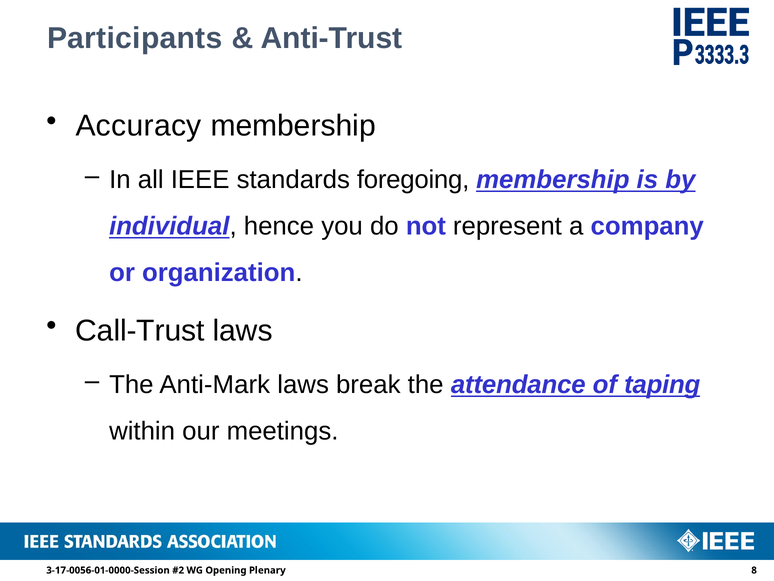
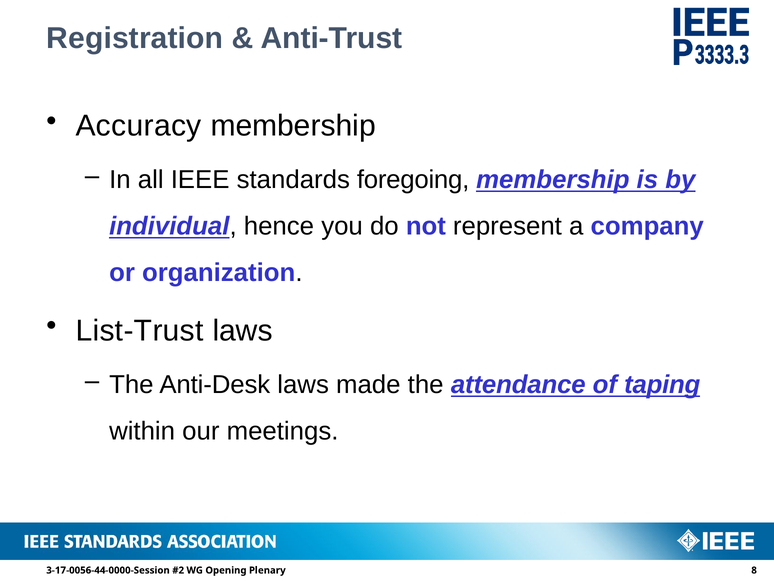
Participants: Participants -> Registration
Call-Trust: Call-Trust -> List-Trust
Anti-Mark: Anti-Mark -> Anti-Desk
break: break -> made
3-17-0056-01-0000-Session: 3-17-0056-01-0000-Session -> 3-17-0056-44-0000-Session
